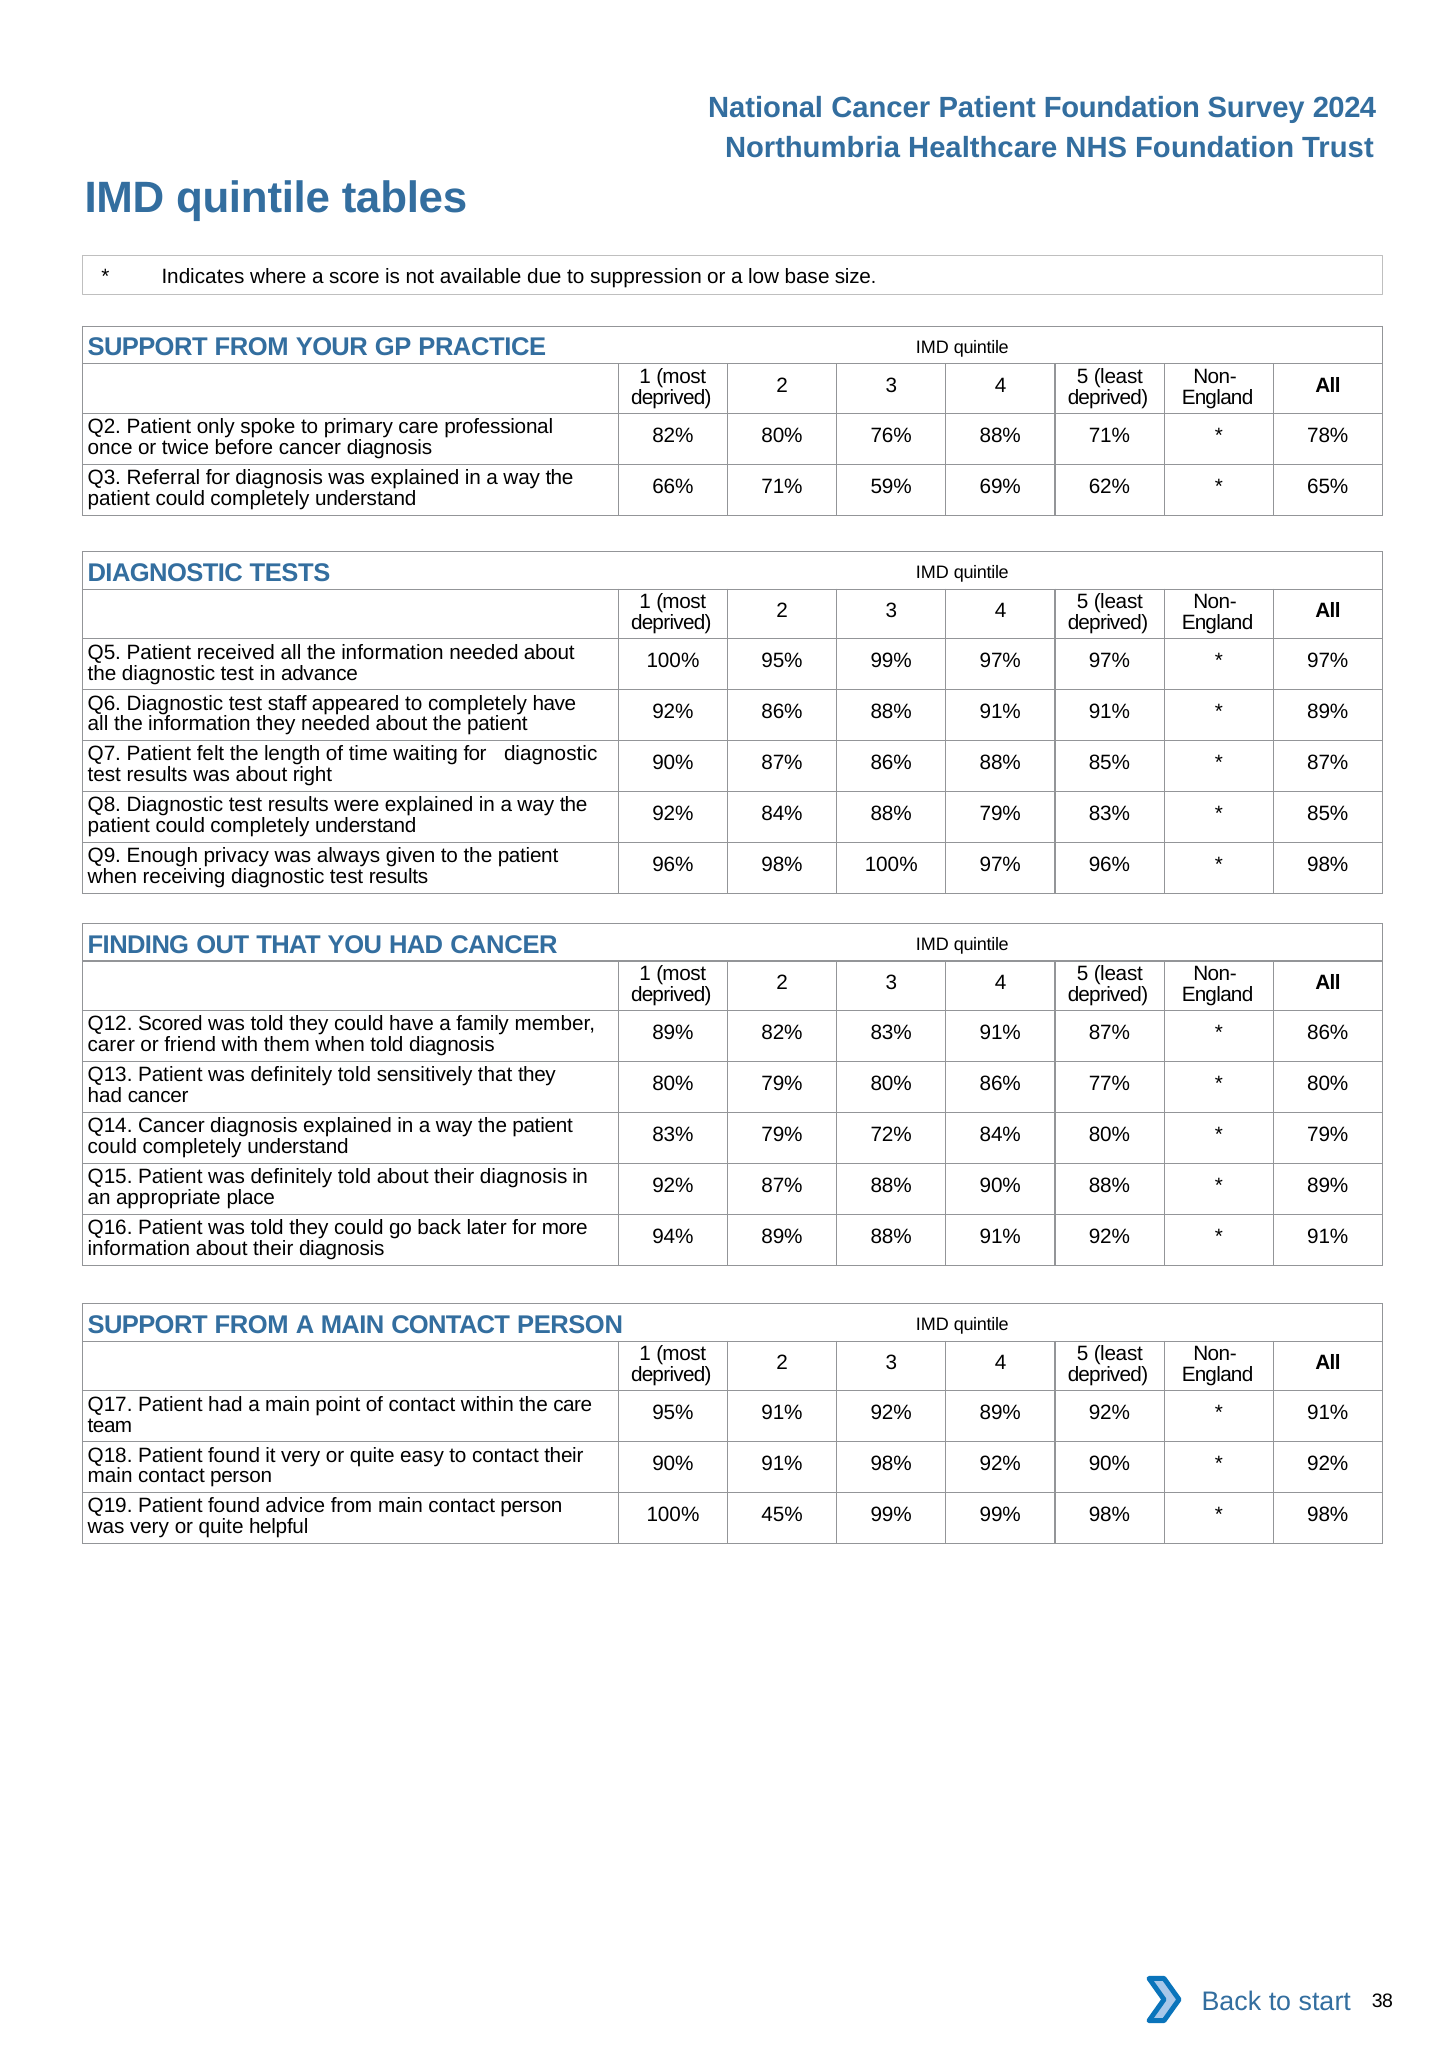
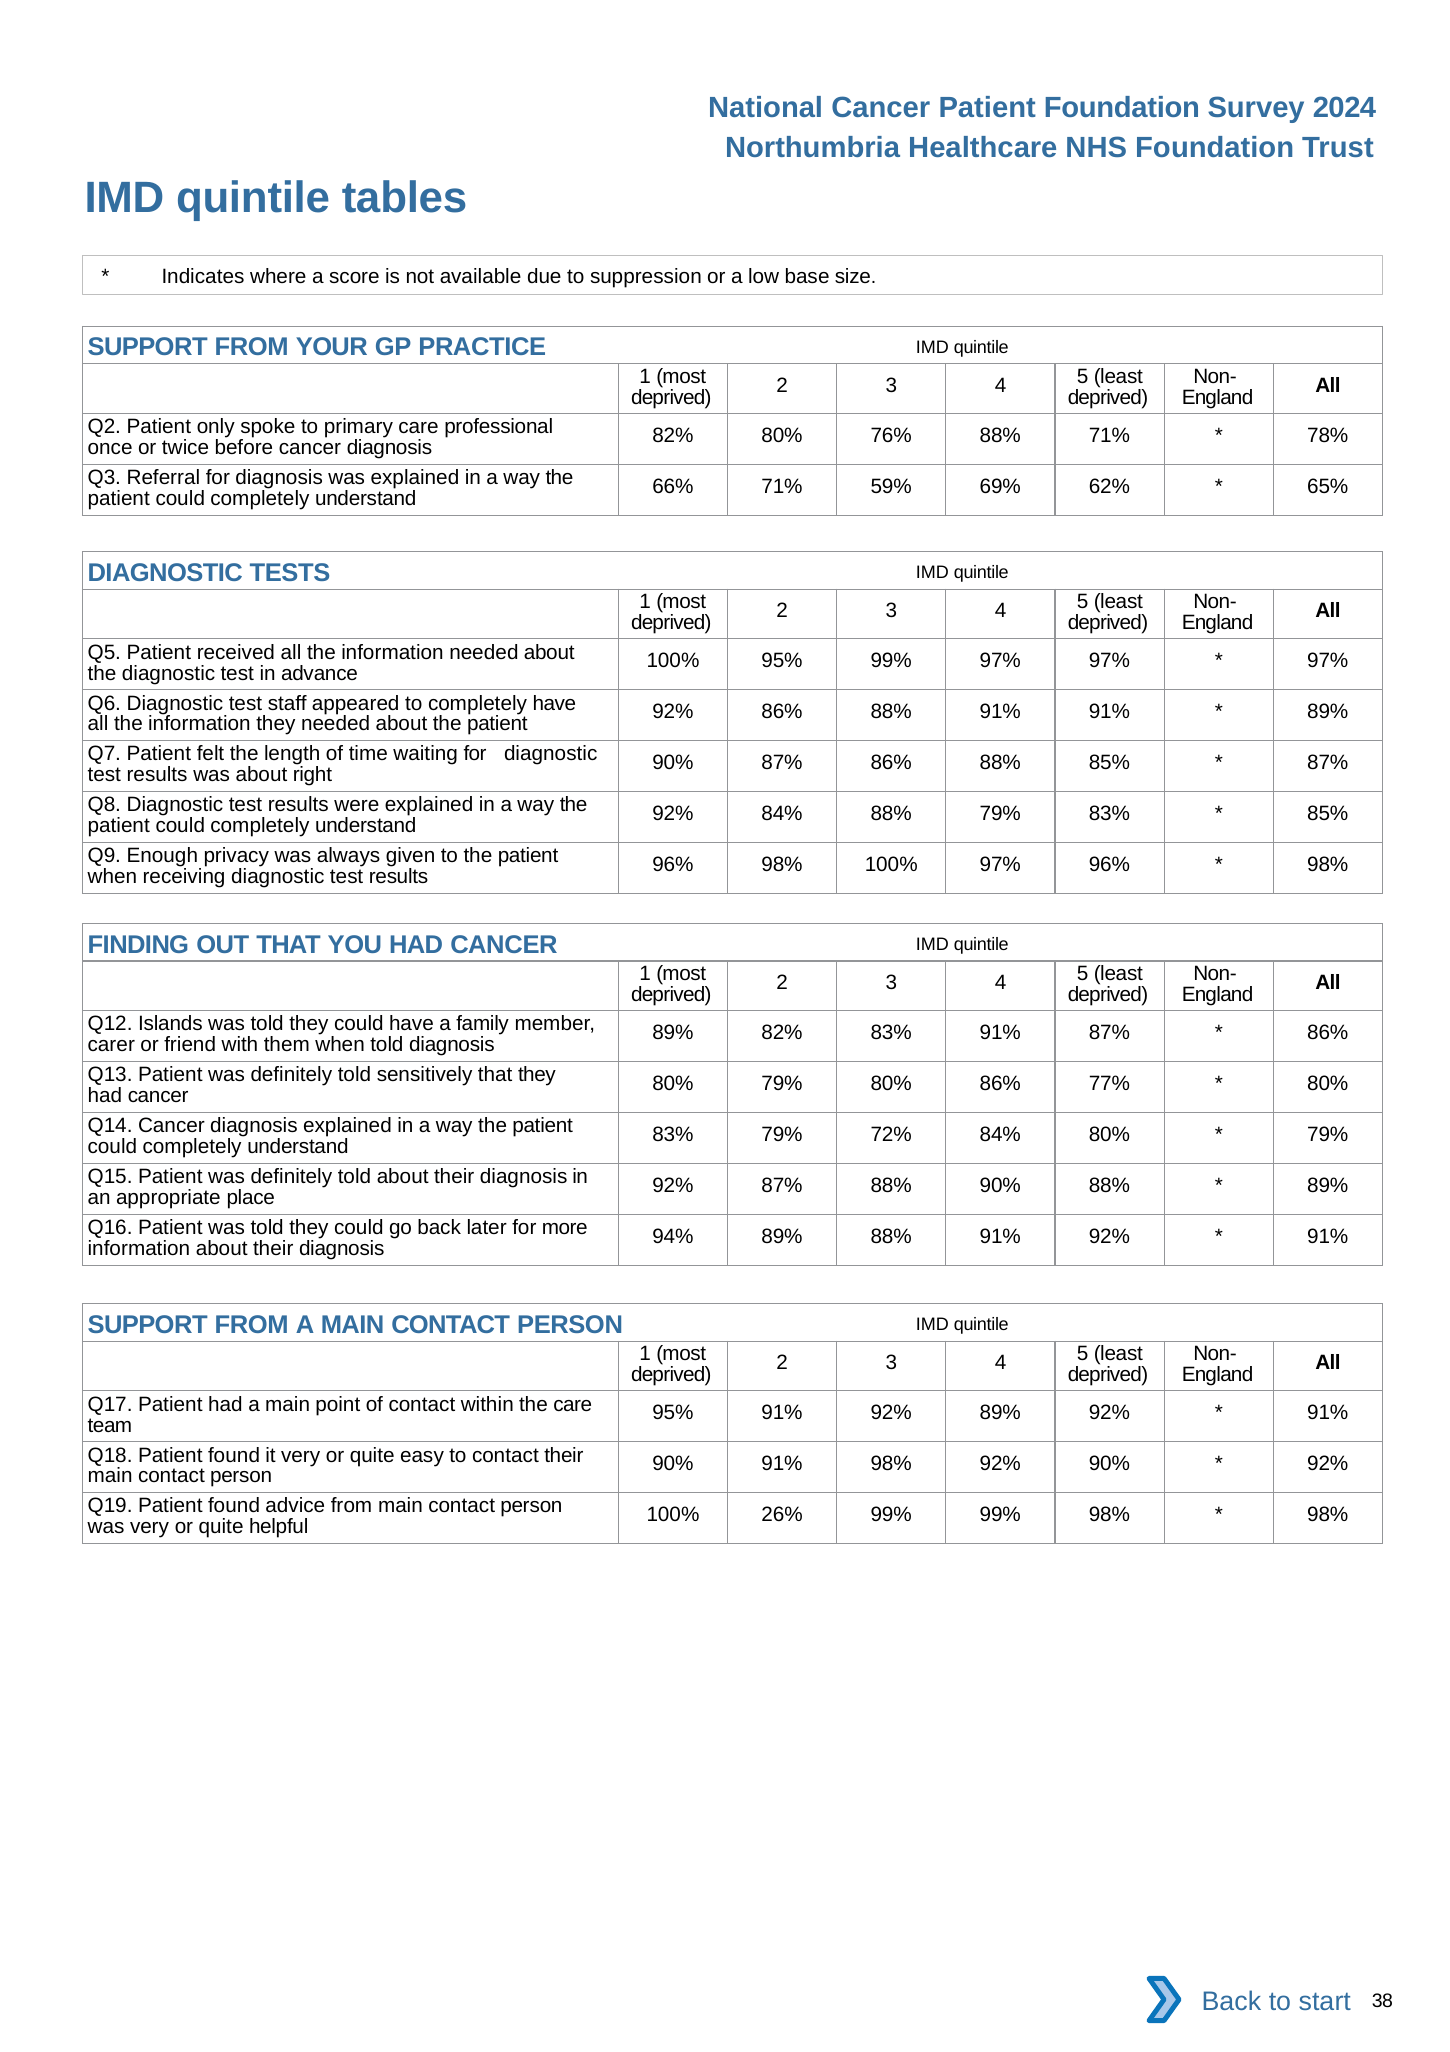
Scored: Scored -> Islands
45%: 45% -> 26%
